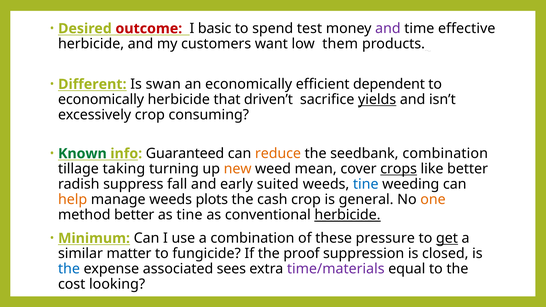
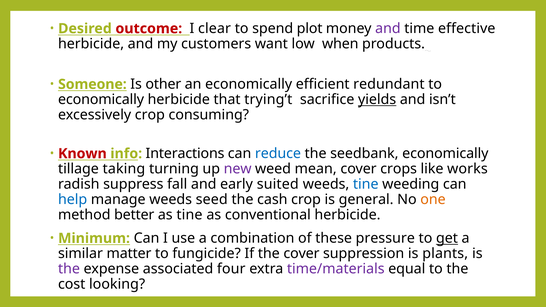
basic: basic -> clear
test: test -> plot
them: them -> when
Different: Different -> Someone
swan: swan -> other
dependent: dependent -> redundant
driven’t: driven’t -> trying’t
Known colour: green -> red
Guaranteed: Guaranteed -> Interactions
reduce colour: orange -> blue
seedbank combination: combination -> economically
new colour: orange -> purple
crops underline: present -> none
like better: better -> works
help colour: orange -> blue
plots: plots -> seed
herbicide at (348, 215) underline: present -> none
the proof: proof -> cover
closed: closed -> plants
the at (69, 269) colour: blue -> purple
sees: sees -> four
